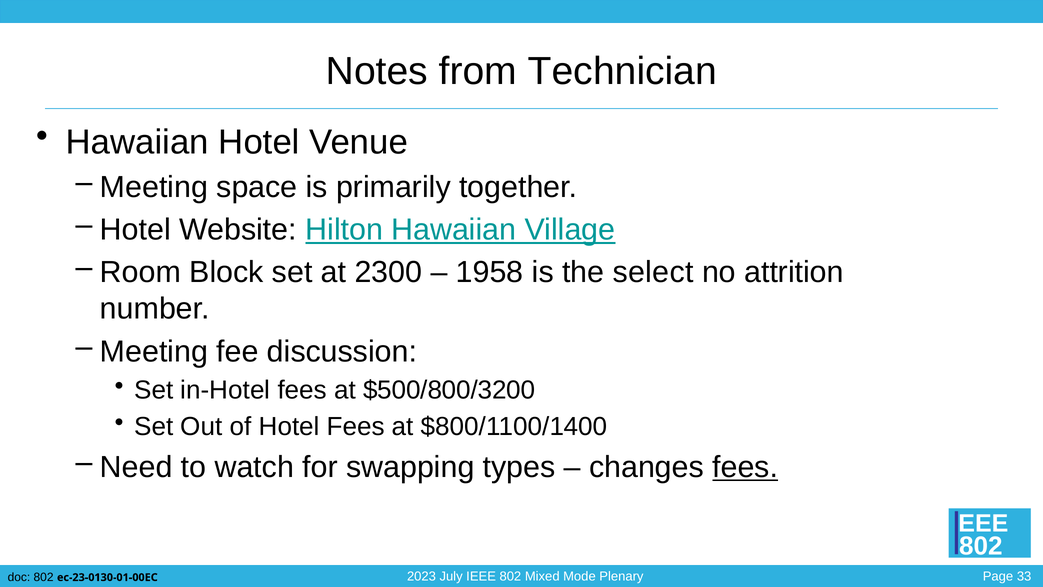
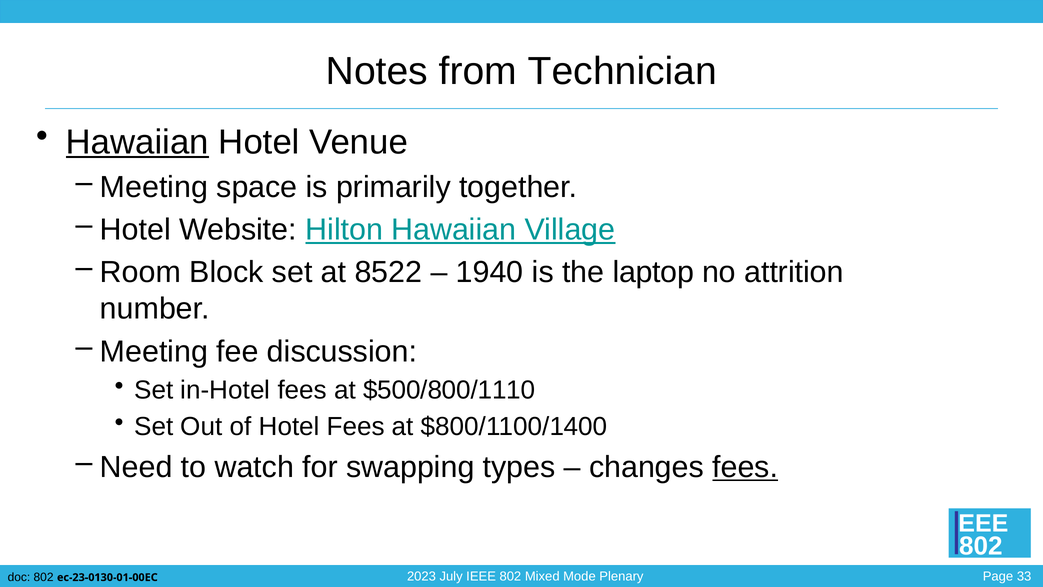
Hawaiian at (137, 142) underline: none -> present
2300: 2300 -> 8522
1958: 1958 -> 1940
select: select -> laptop
$500/800/3200: $500/800/3200 -> $500/800/1110
